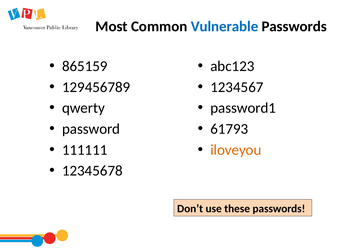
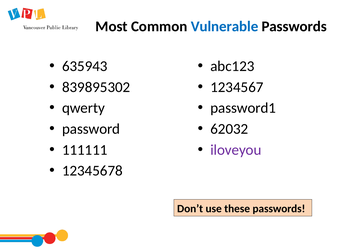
865159: 865159 -> 635943
129456789: 129456789 -> 839895302
61793: 61793 -> 62032
iloveyou colour: orange -> purple
